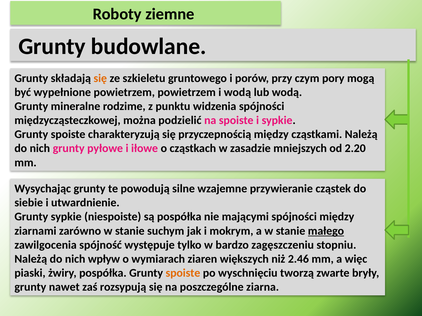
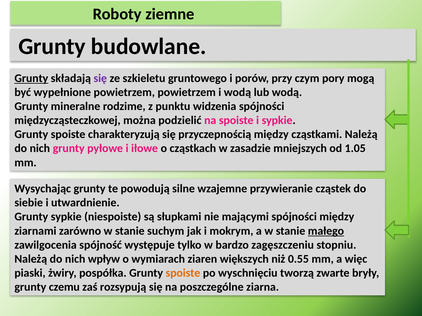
Grunty at (31, 78) underline: none -> present
się at (100, 78) colour: orange -> purple
2.20: 2.20 -> 1.05
są pospółka: pospółka -> słupkami
2.46: 2.46 -> 0.55
nawet: nawet -> czemu
